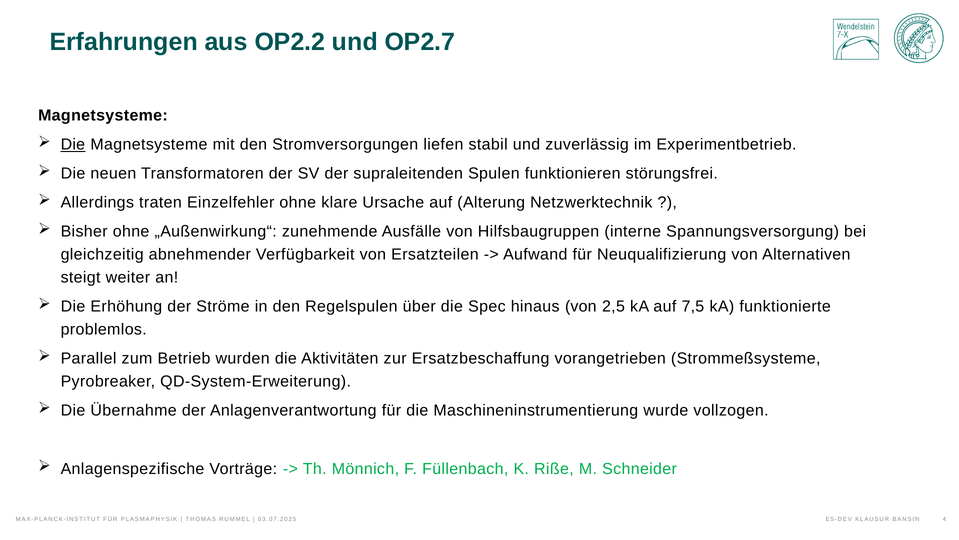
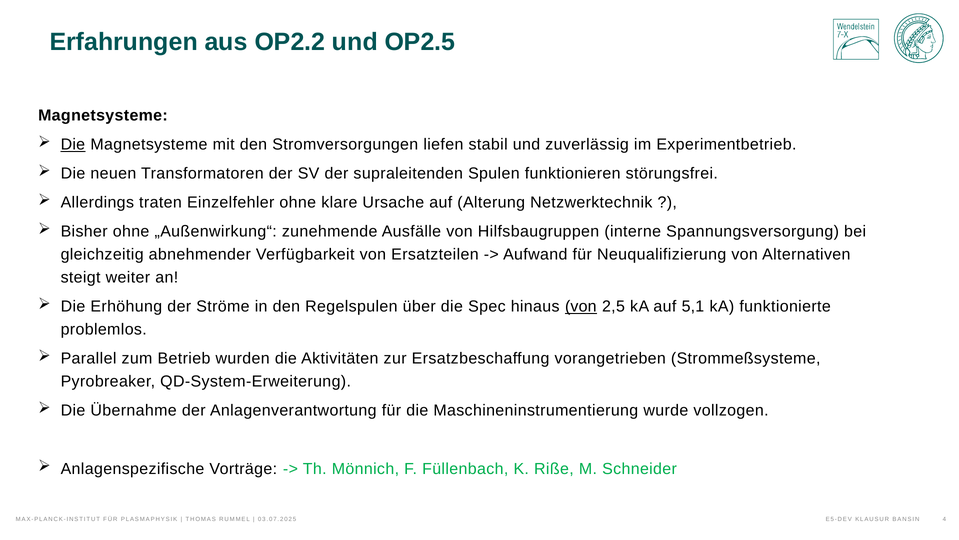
OP2.7: OP2.7 -> OP2.5
von at (581, 306) underline: none -> present
7,5: 7,5 -> 5,1
